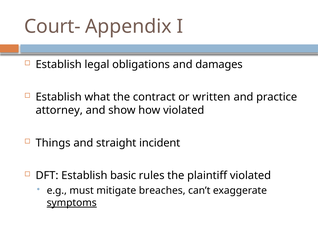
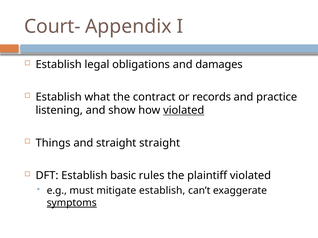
written: written -> records
attorney: attorney -> listening
violated at (184, 111) underline: none -> present
straight incident: incident -> straight
mitigate breaches: breaches -> establish
